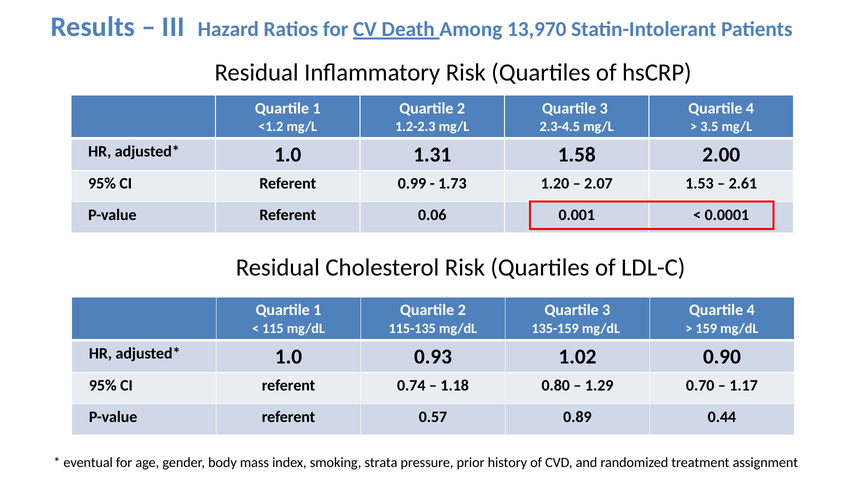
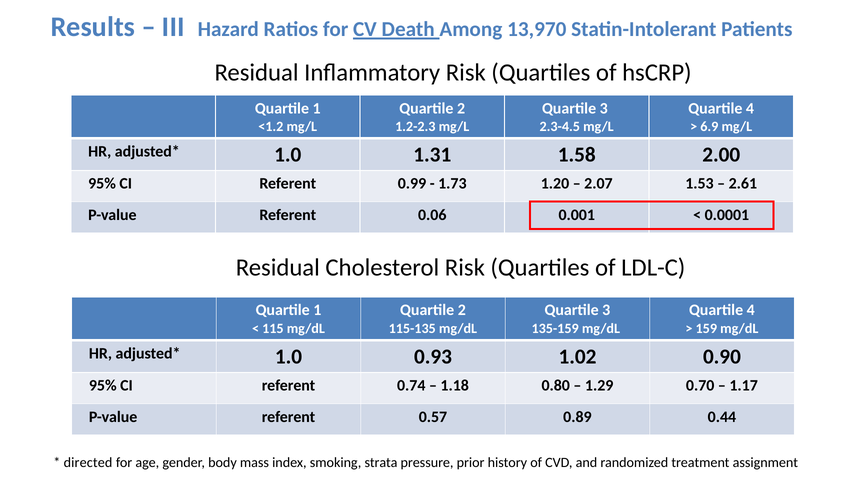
3.5: 3.5 -> 6.9
eventual: eventual -> directed
